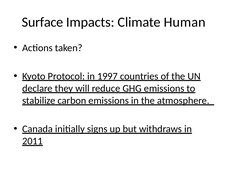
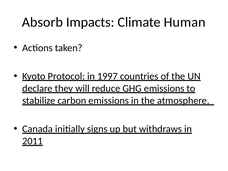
Surface: Surface -> Absorb
